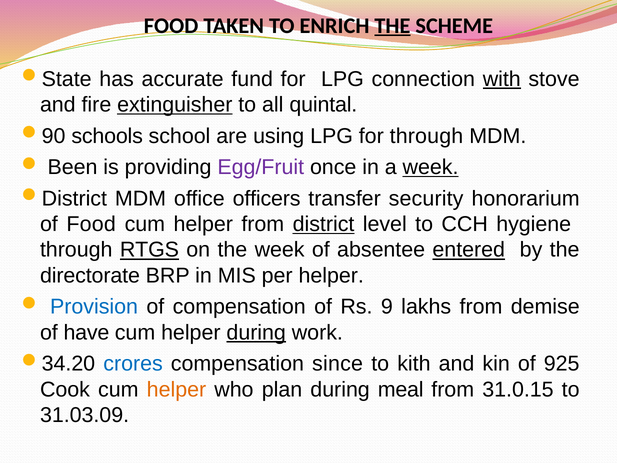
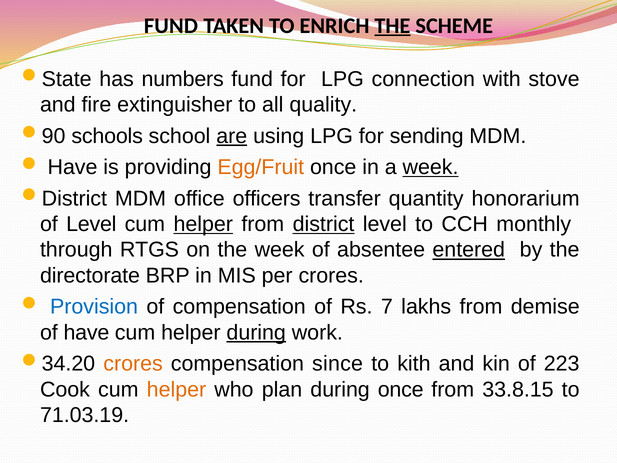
FOOD at (171, 26): FOOD -> FUND
accurate: accurate -> numbers
with underline: present -> none
extinguisher underline: present -> none
quintal: quintal -> quality
are underline: none -> present
for through: through -> sending
Been at (73, 167): Been -> Have
Egg/Fruit colour: purple -> orange
security: security -> quantity
of Food: Food -> Level
helper at (203, 224) underline: none -> present
hygiene: hygiene -> monthly
RTGS underline: present -> none
per helper: helper -> crores
9: 9 -> 7
crores at (133, 364) colour: blue -> orange
925: 925 -> 223
during meal: meal -> once
31.0.15: 31.0.15 -> 33.8.15
31.03.09: 31.03.09 -> 71.03.19
